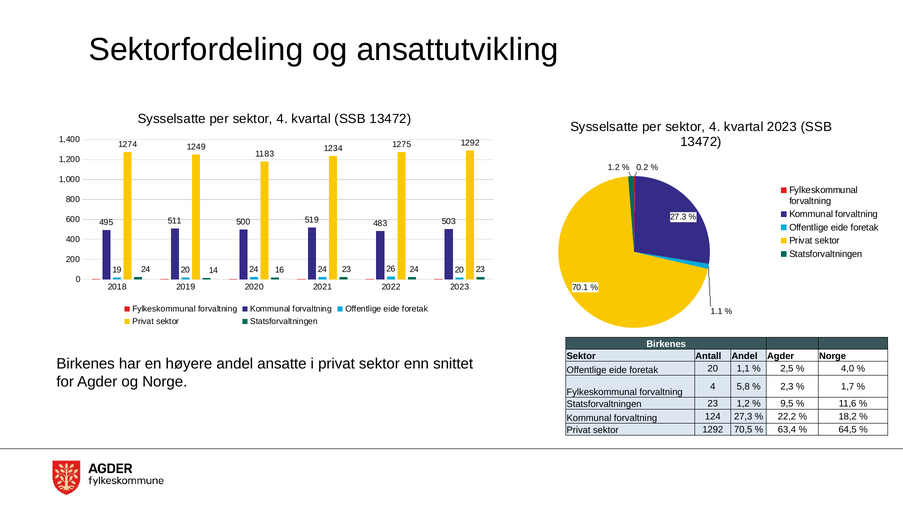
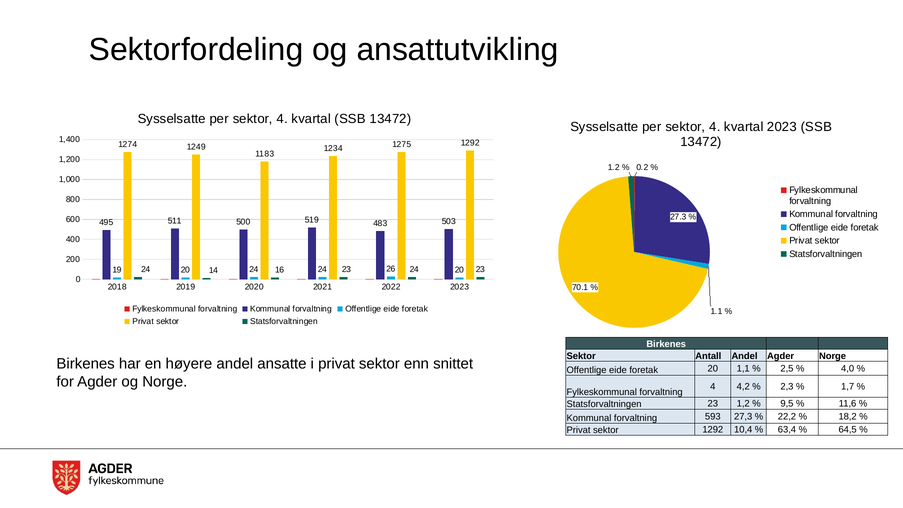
5,8: 5,8 -> 4,2
124: 124 -> 593
70,5: 70,5 -> 10,4
